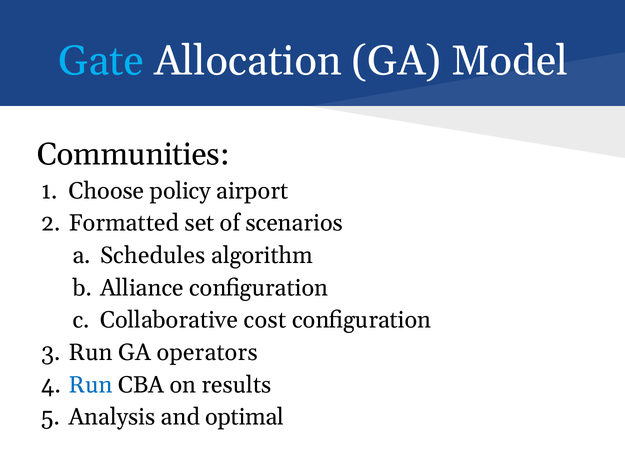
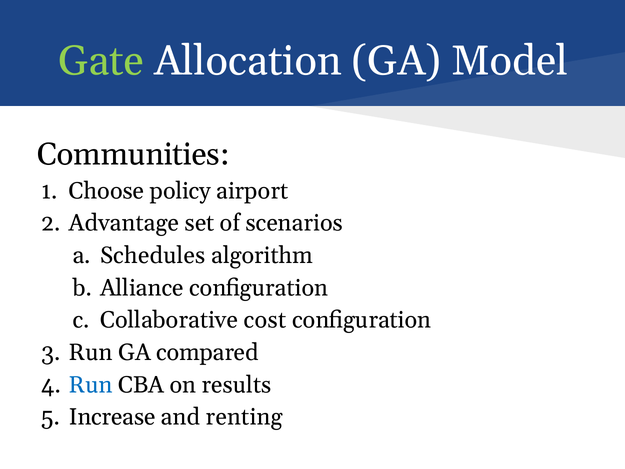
Gate colour: light blue -> light green
Formatted: Formatted -> Advantage
operators: operators -> compared
Analysis: Analysis -> Increase
optimal: optimal -> renting
